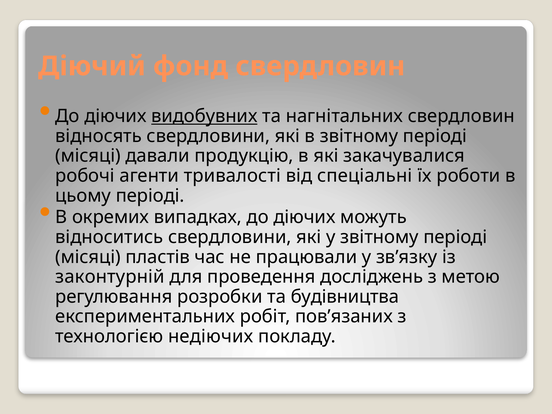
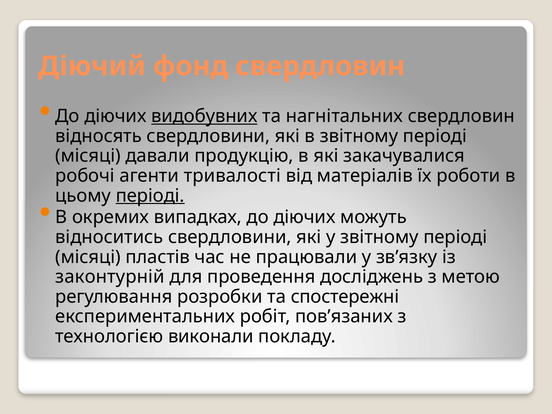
спеціальні: спеціальні -> матеріалів
періоді at (150, 196) underline: none -> present
будівництва: будівництва -> спостережні
недіючих: недіючих -> виконали
